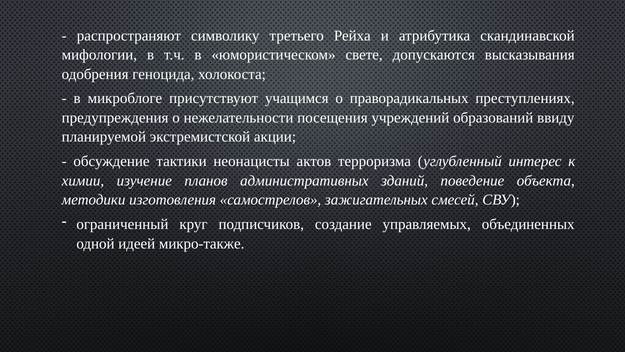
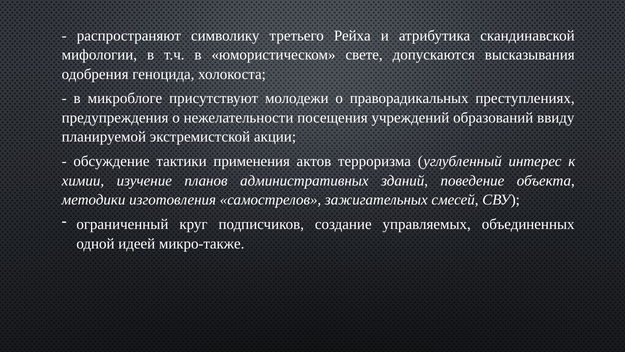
учащимся: учащимся -> молодежи
неонацисты: неонацисты -> применения
